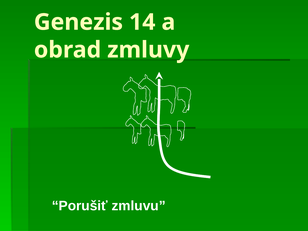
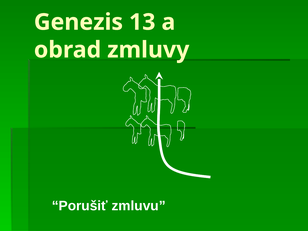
14: 14 -> 13
